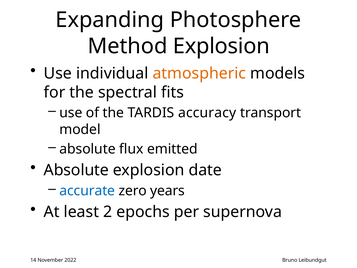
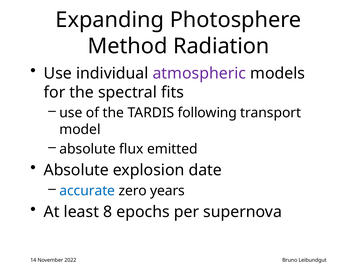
Method Explosion: Explosion -> Radiation
atmospheric colour: orange -> purple
accuracy: accuracy -> following
2: 2 -> 8
